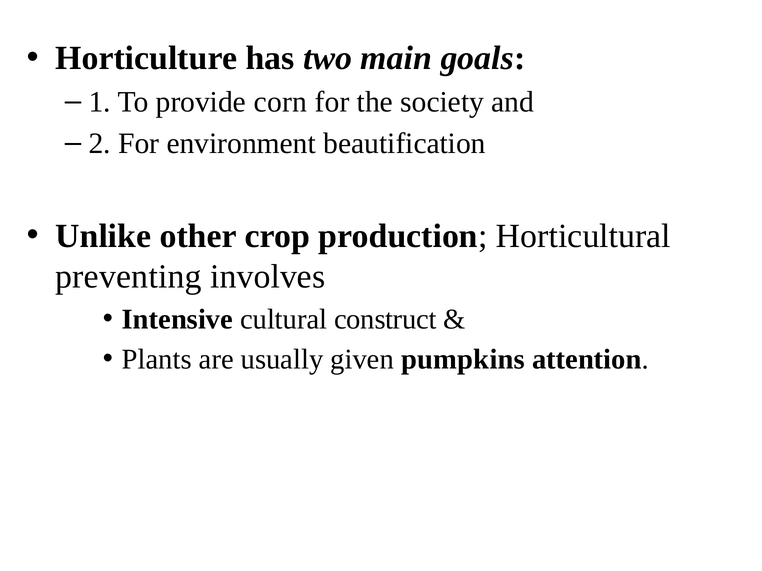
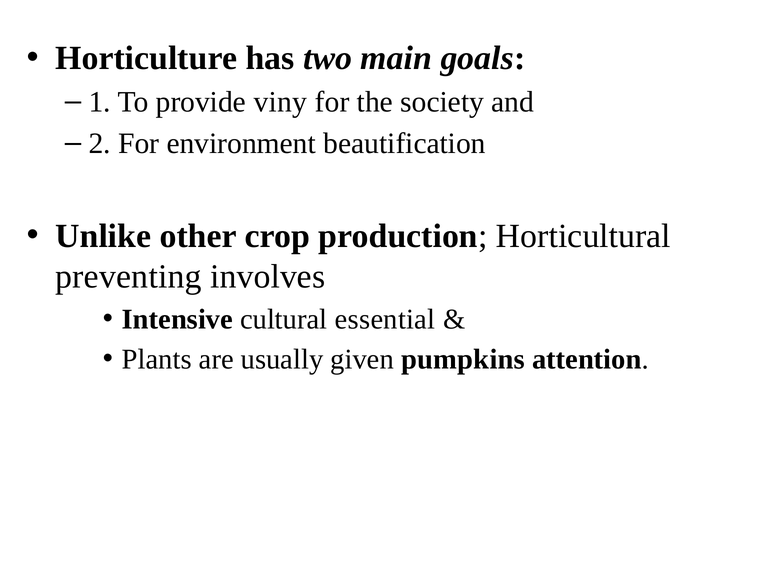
corn: corn -> viny
construct: construct -> essential
